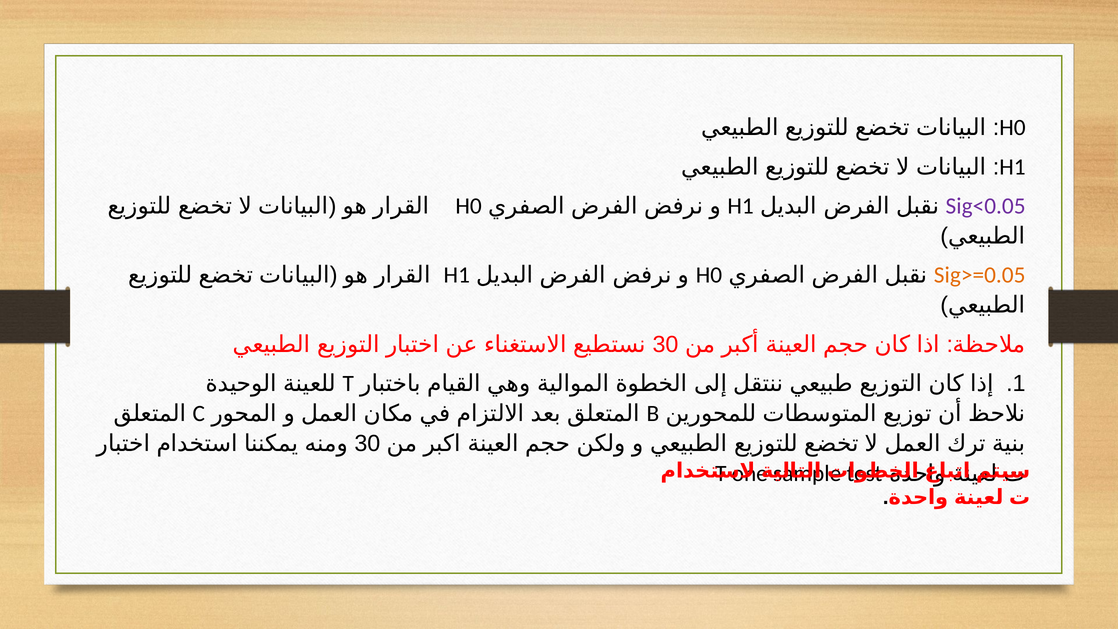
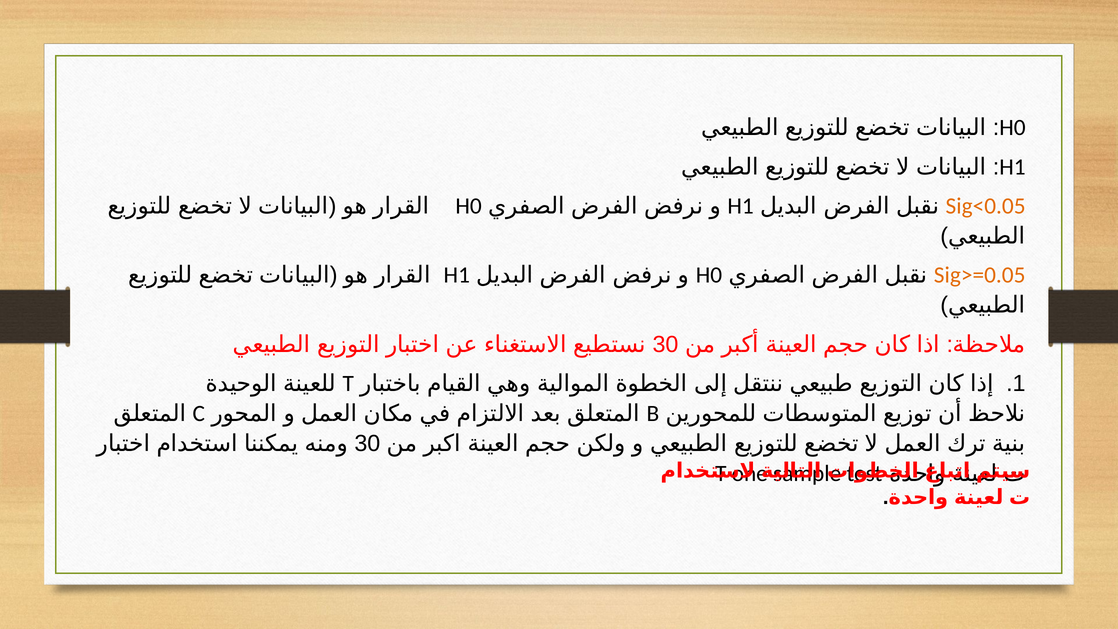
Sig<0.05 colour: purple -> orange
